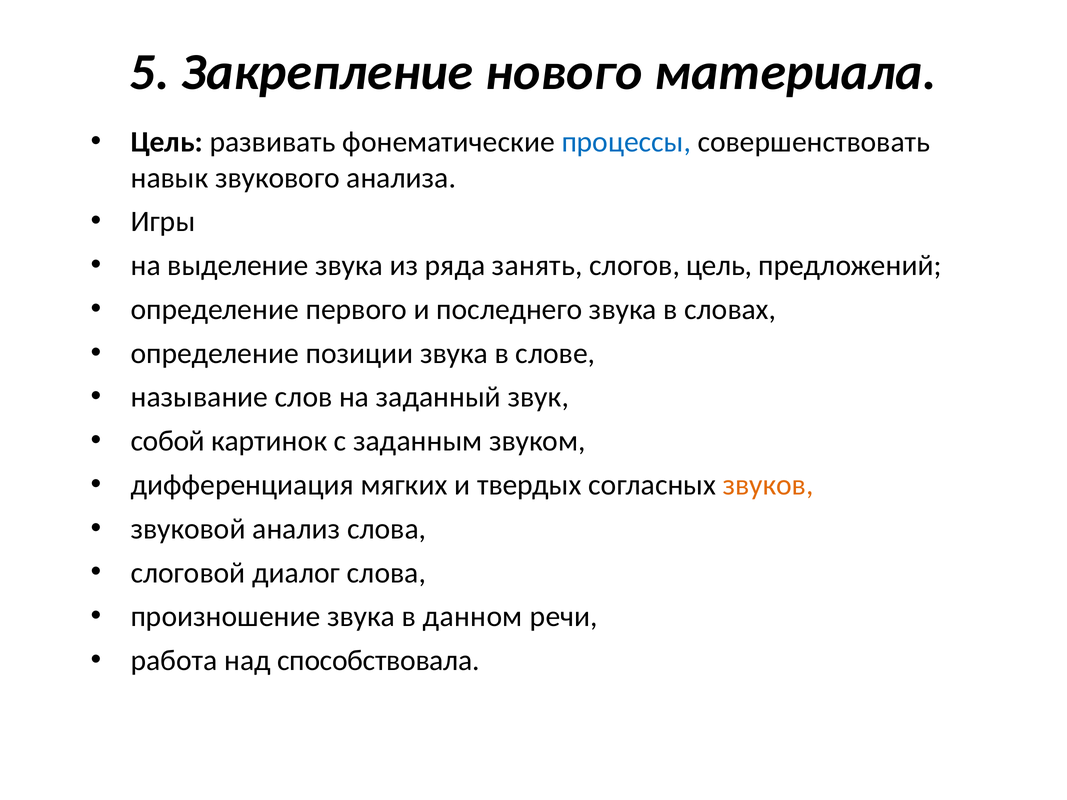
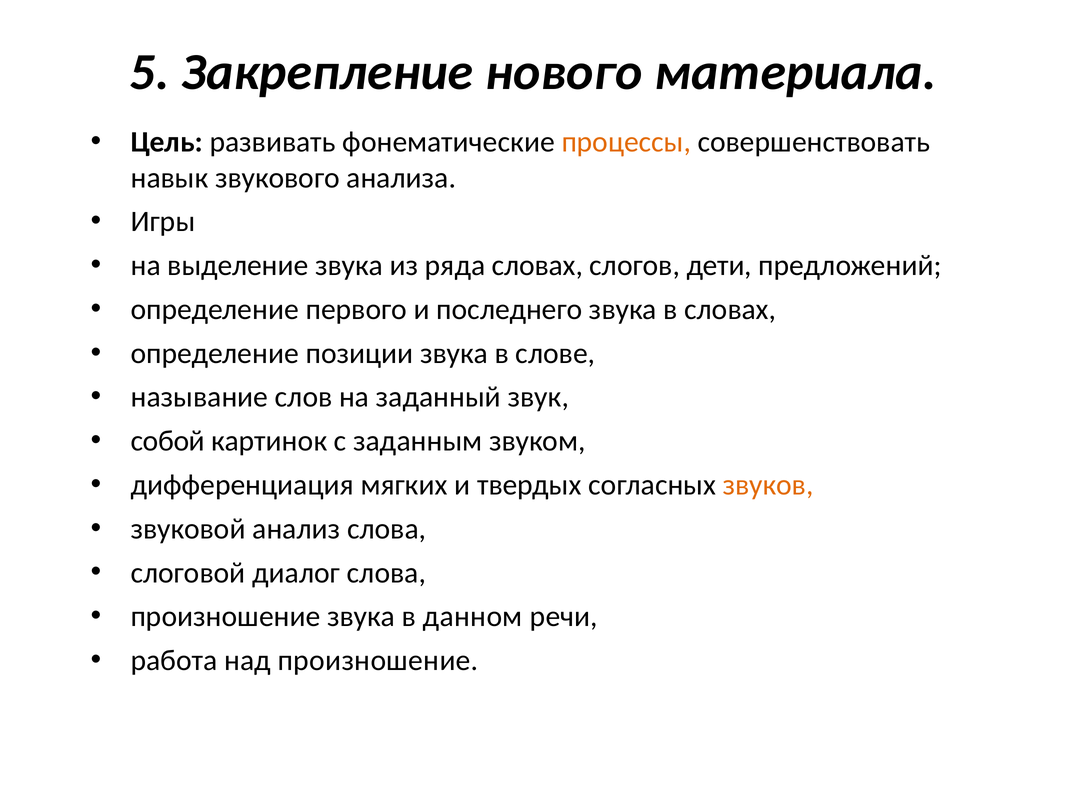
процессы colour: blue -> orange
ряда занять: занять -> словах
слогов цель: цель -> дети
над способствовала: способствовала -> произношение
